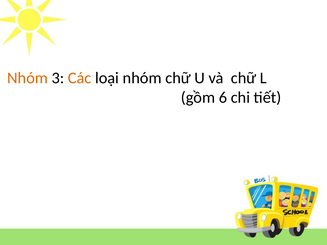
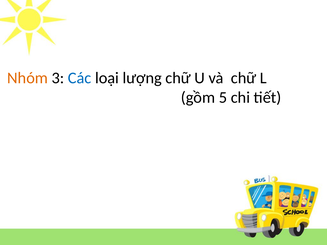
Các colour: orange -> blue
loại nhóm: nhóm -> lượng
6: 6 -> 5
